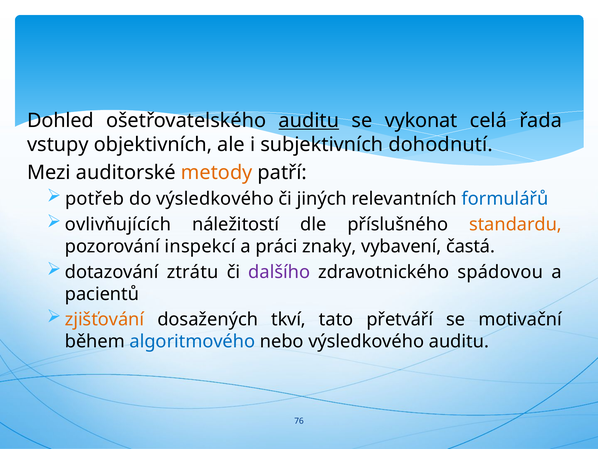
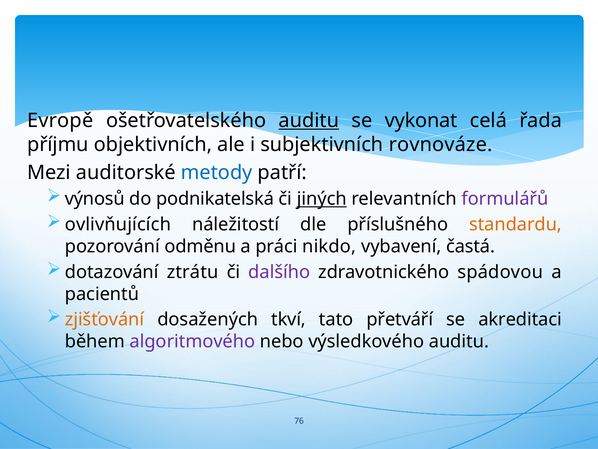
Dohled: Dohled -> Evropě
vstupy: vstupy -> příjmu
dohodnutí: dohodnutí -> rovnováze
metody colour: orange -> blue
potřeb: potřeb -> výnosů
do výsledkového: výsledkového -> podnikatelská
jiných underline: none -> present
formulářů colour: blue -> purple
inspekcí: inspekcí -> odměnu
znaky: znaky -> nikdo
motivační: motivační -> akreditaci
algoritmového colour: blue -> purple
